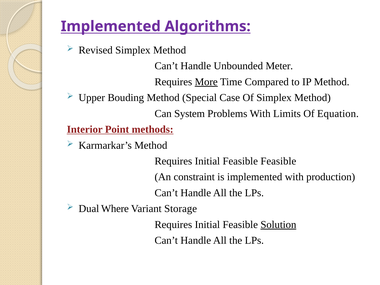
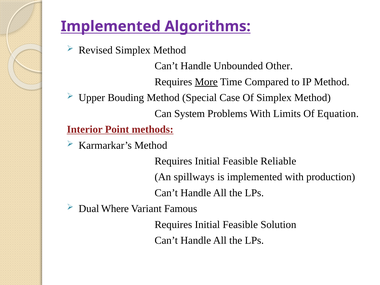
Meter: Meter -> Other
Feasible Feasible: Feasible -> Reliable
constraint: constraint -> spillways
Storage: Storage -> Famous
Solution underline: present -> none
